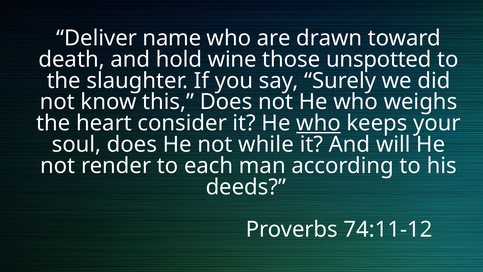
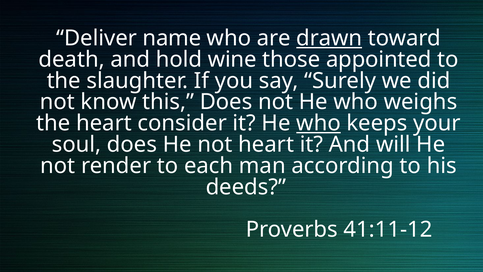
drawn underline: none -> present
unspotted: unspotted -> appointed
not while: while -> heart
74:11-12: 74:11-12 -> 41:11-12
